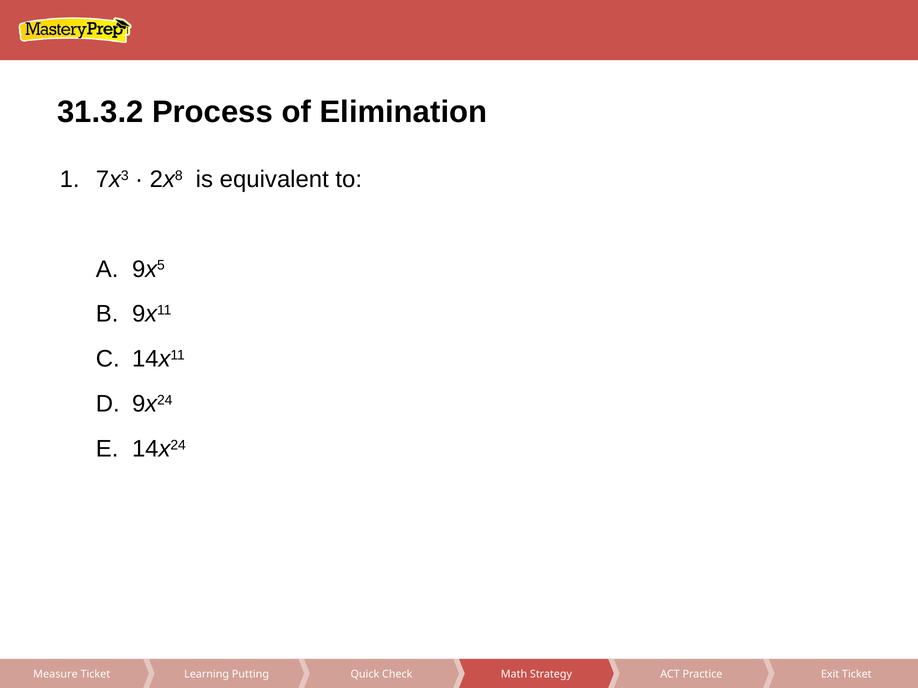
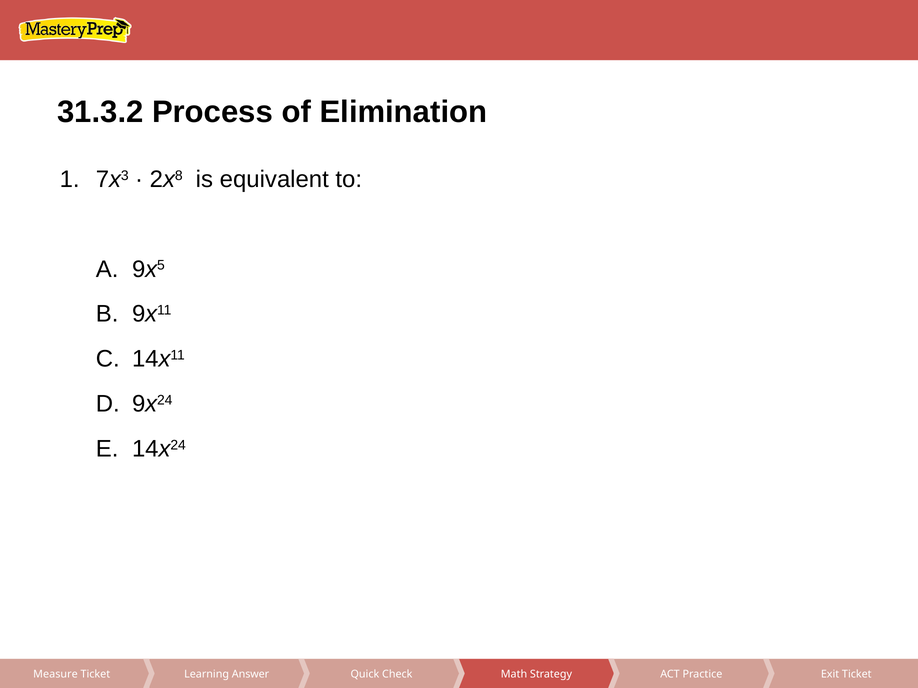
Putting: Putting -> Answer
